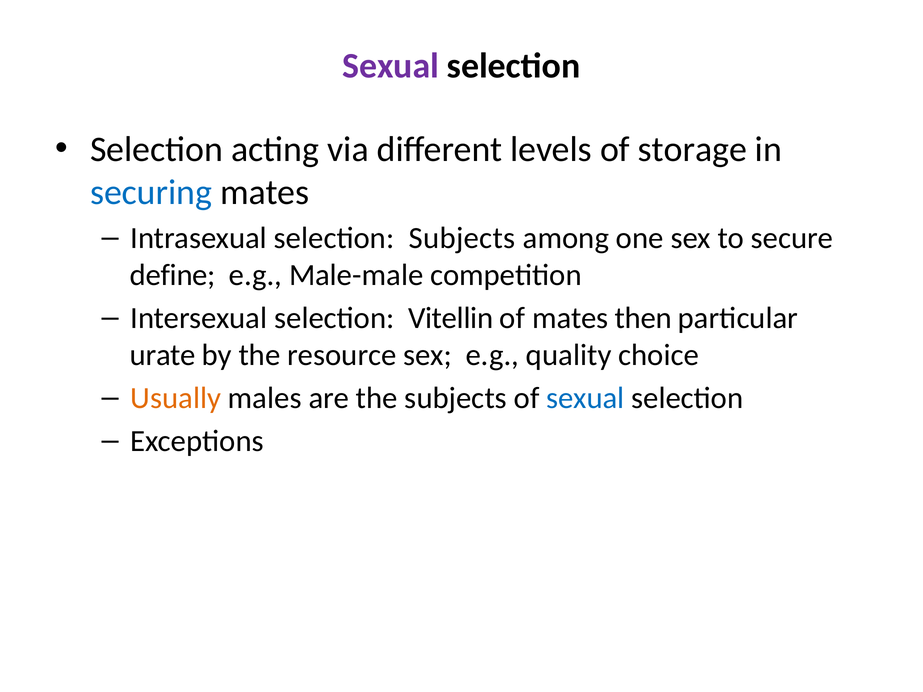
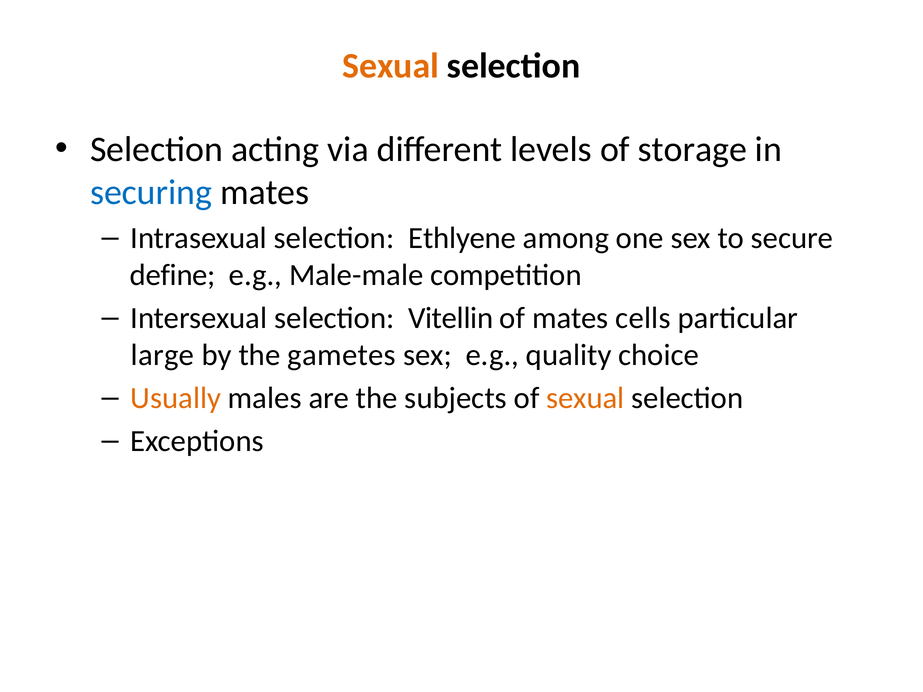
Sexual at (391, 66) colour: purple -> orange
selection Subjects: Subjects -> Ethlyene
then: then -> cells
urate: urate -> large
resource: resource -> gametes
sexual at (585, 398) colour: blue -> orange
